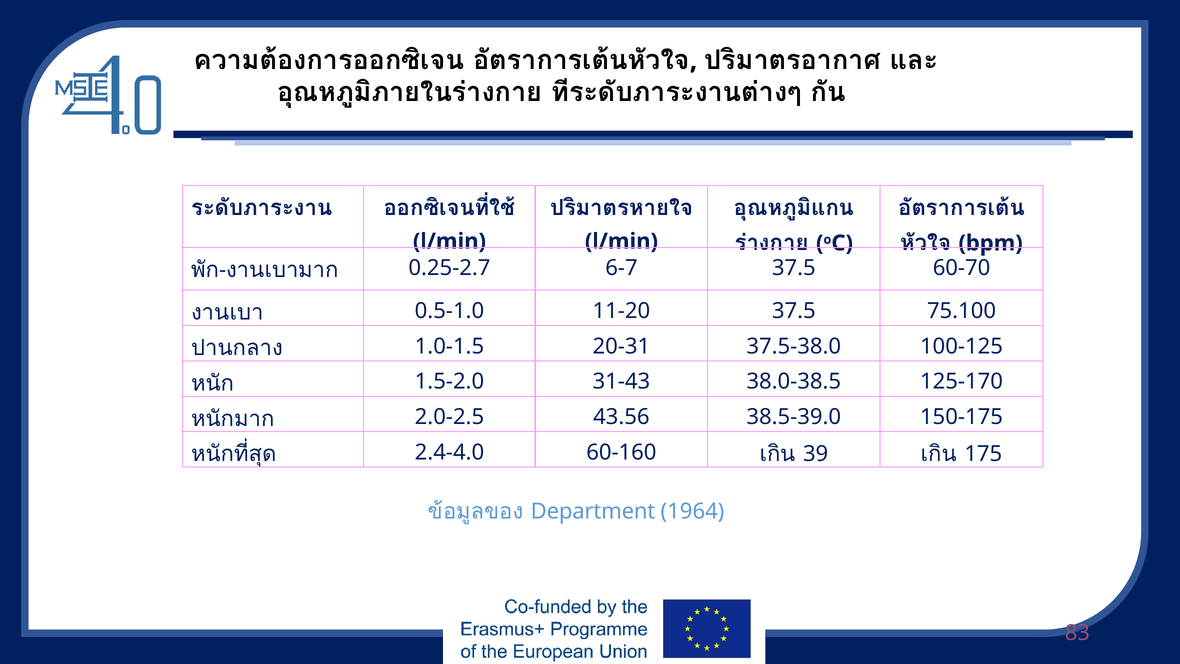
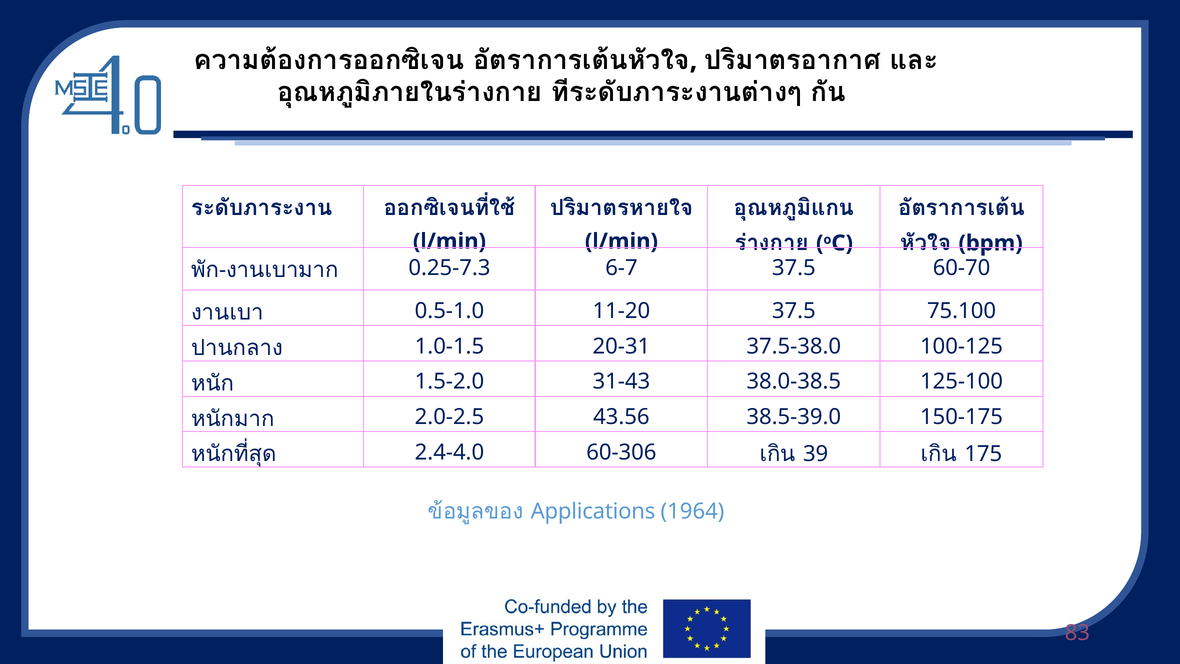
0.25-2.7: 0.25-2.7 -> 0.25-7.3
125-170: 125-170 -> 125-100
60-160: 60-160 -> 60-306
Department: Department -> Applications
